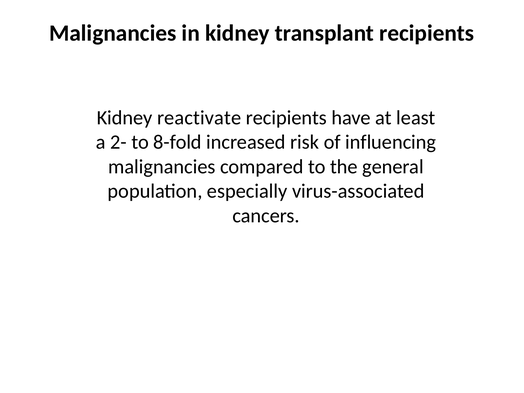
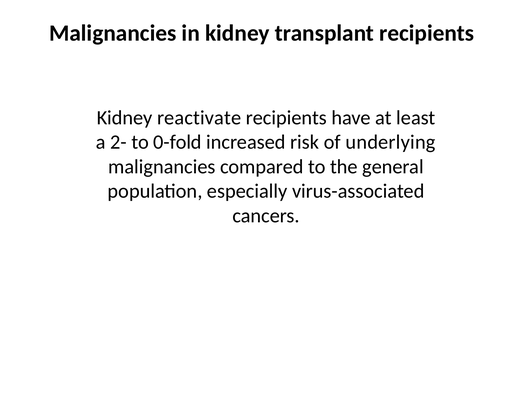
8-fold: 8-fold -> 0-fold
influencing: influencing -> underlying
